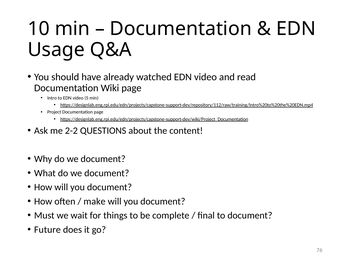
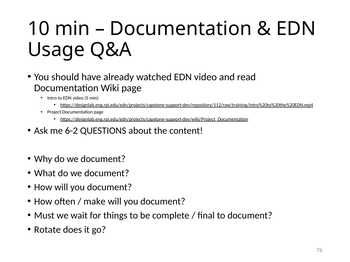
2-2: 2-2 -> 6-2
Future: Future -> Rotate
